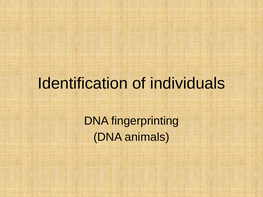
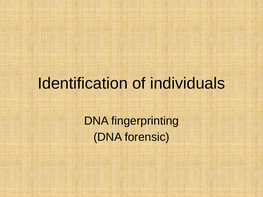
animals: animals -> forensic
